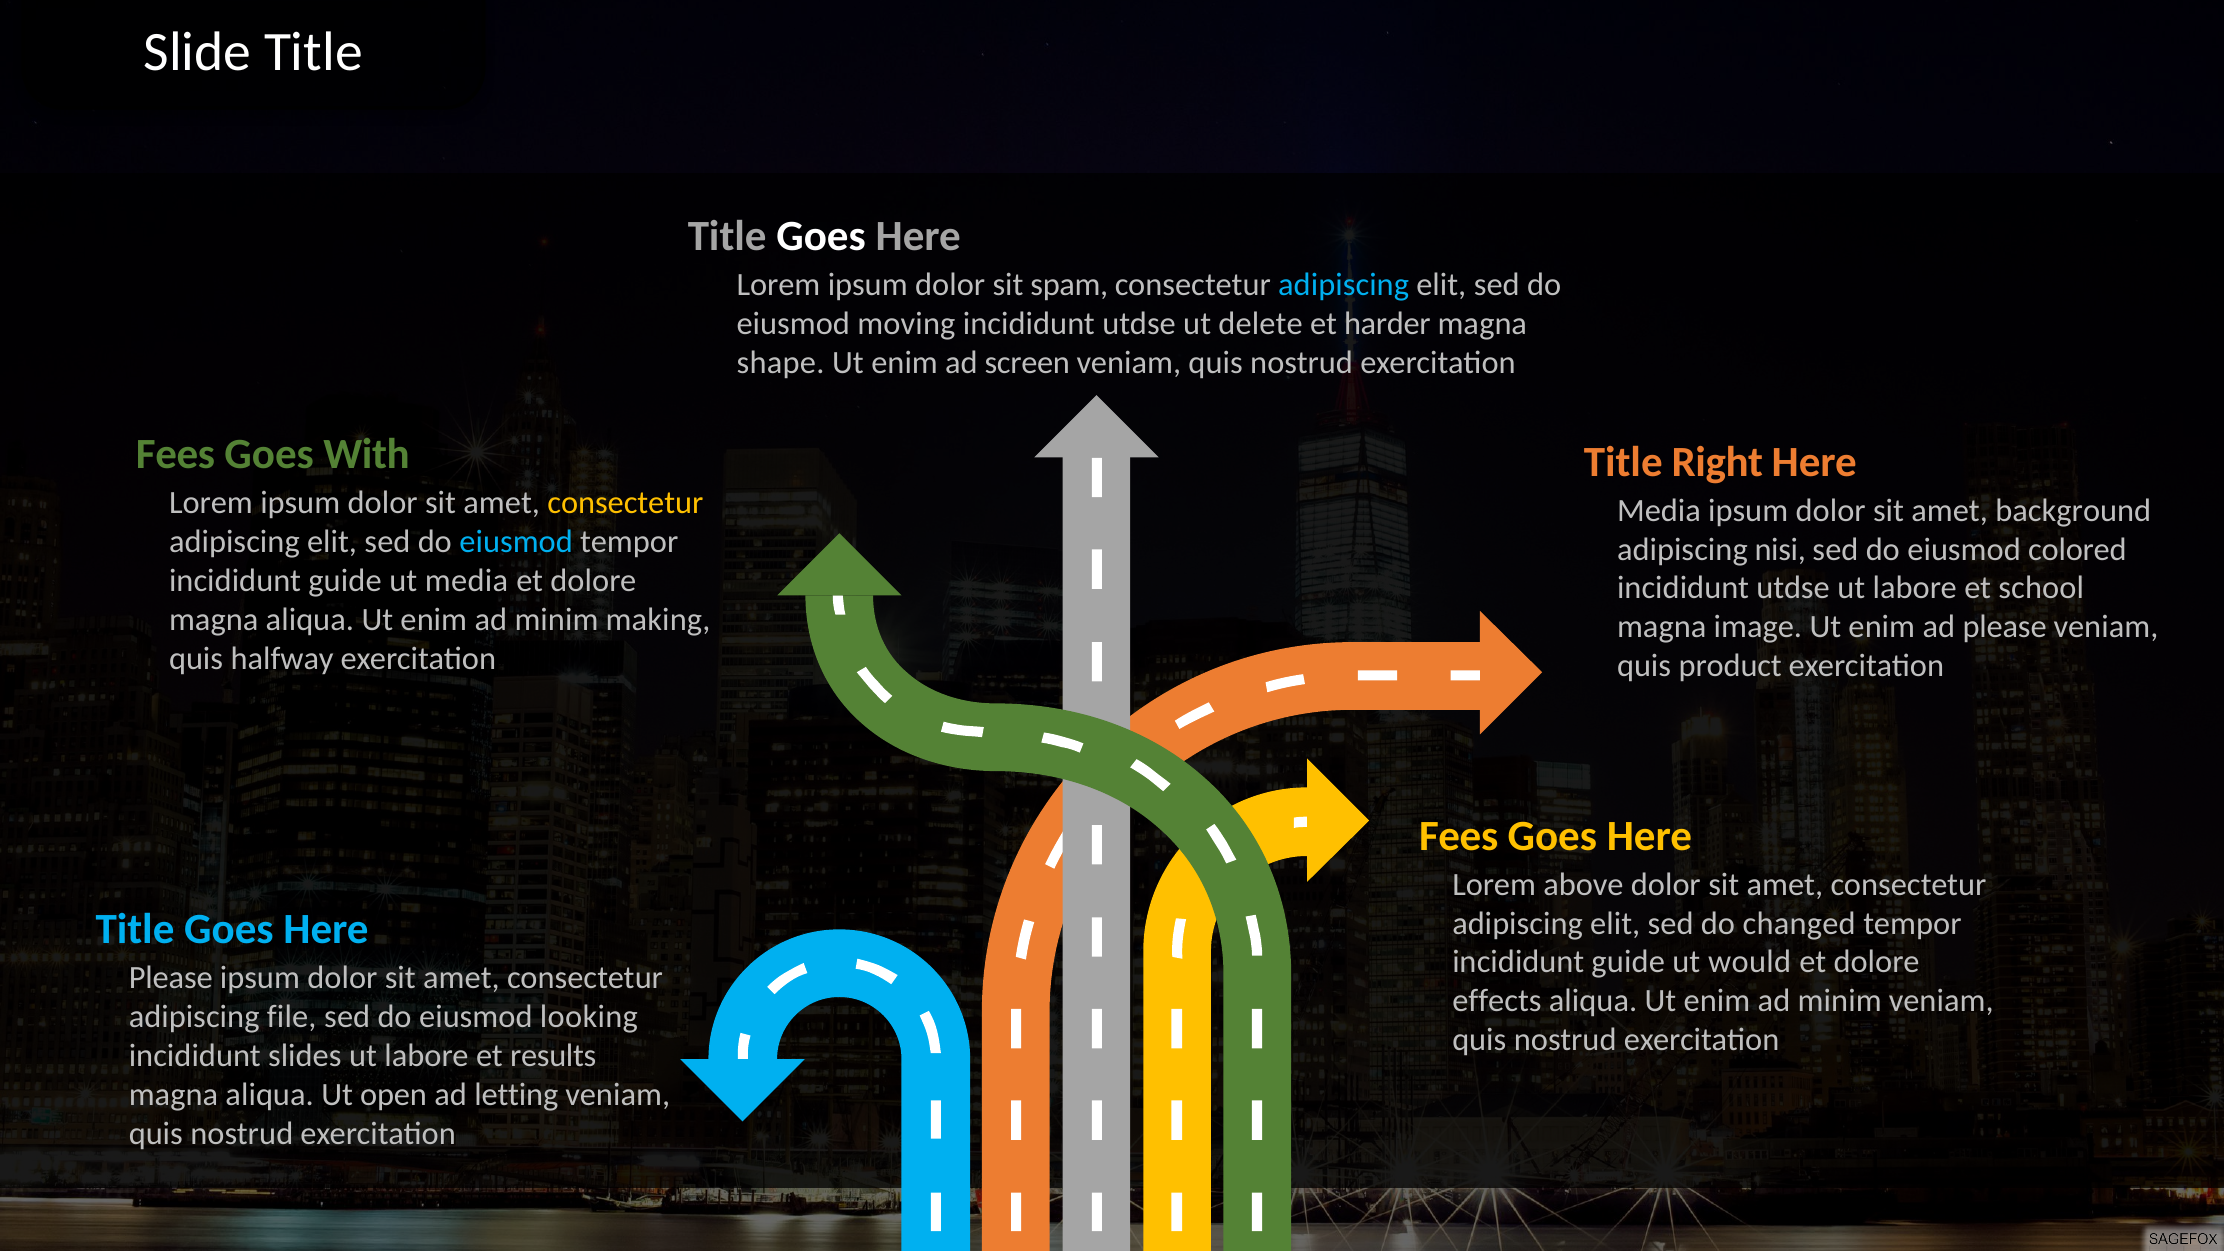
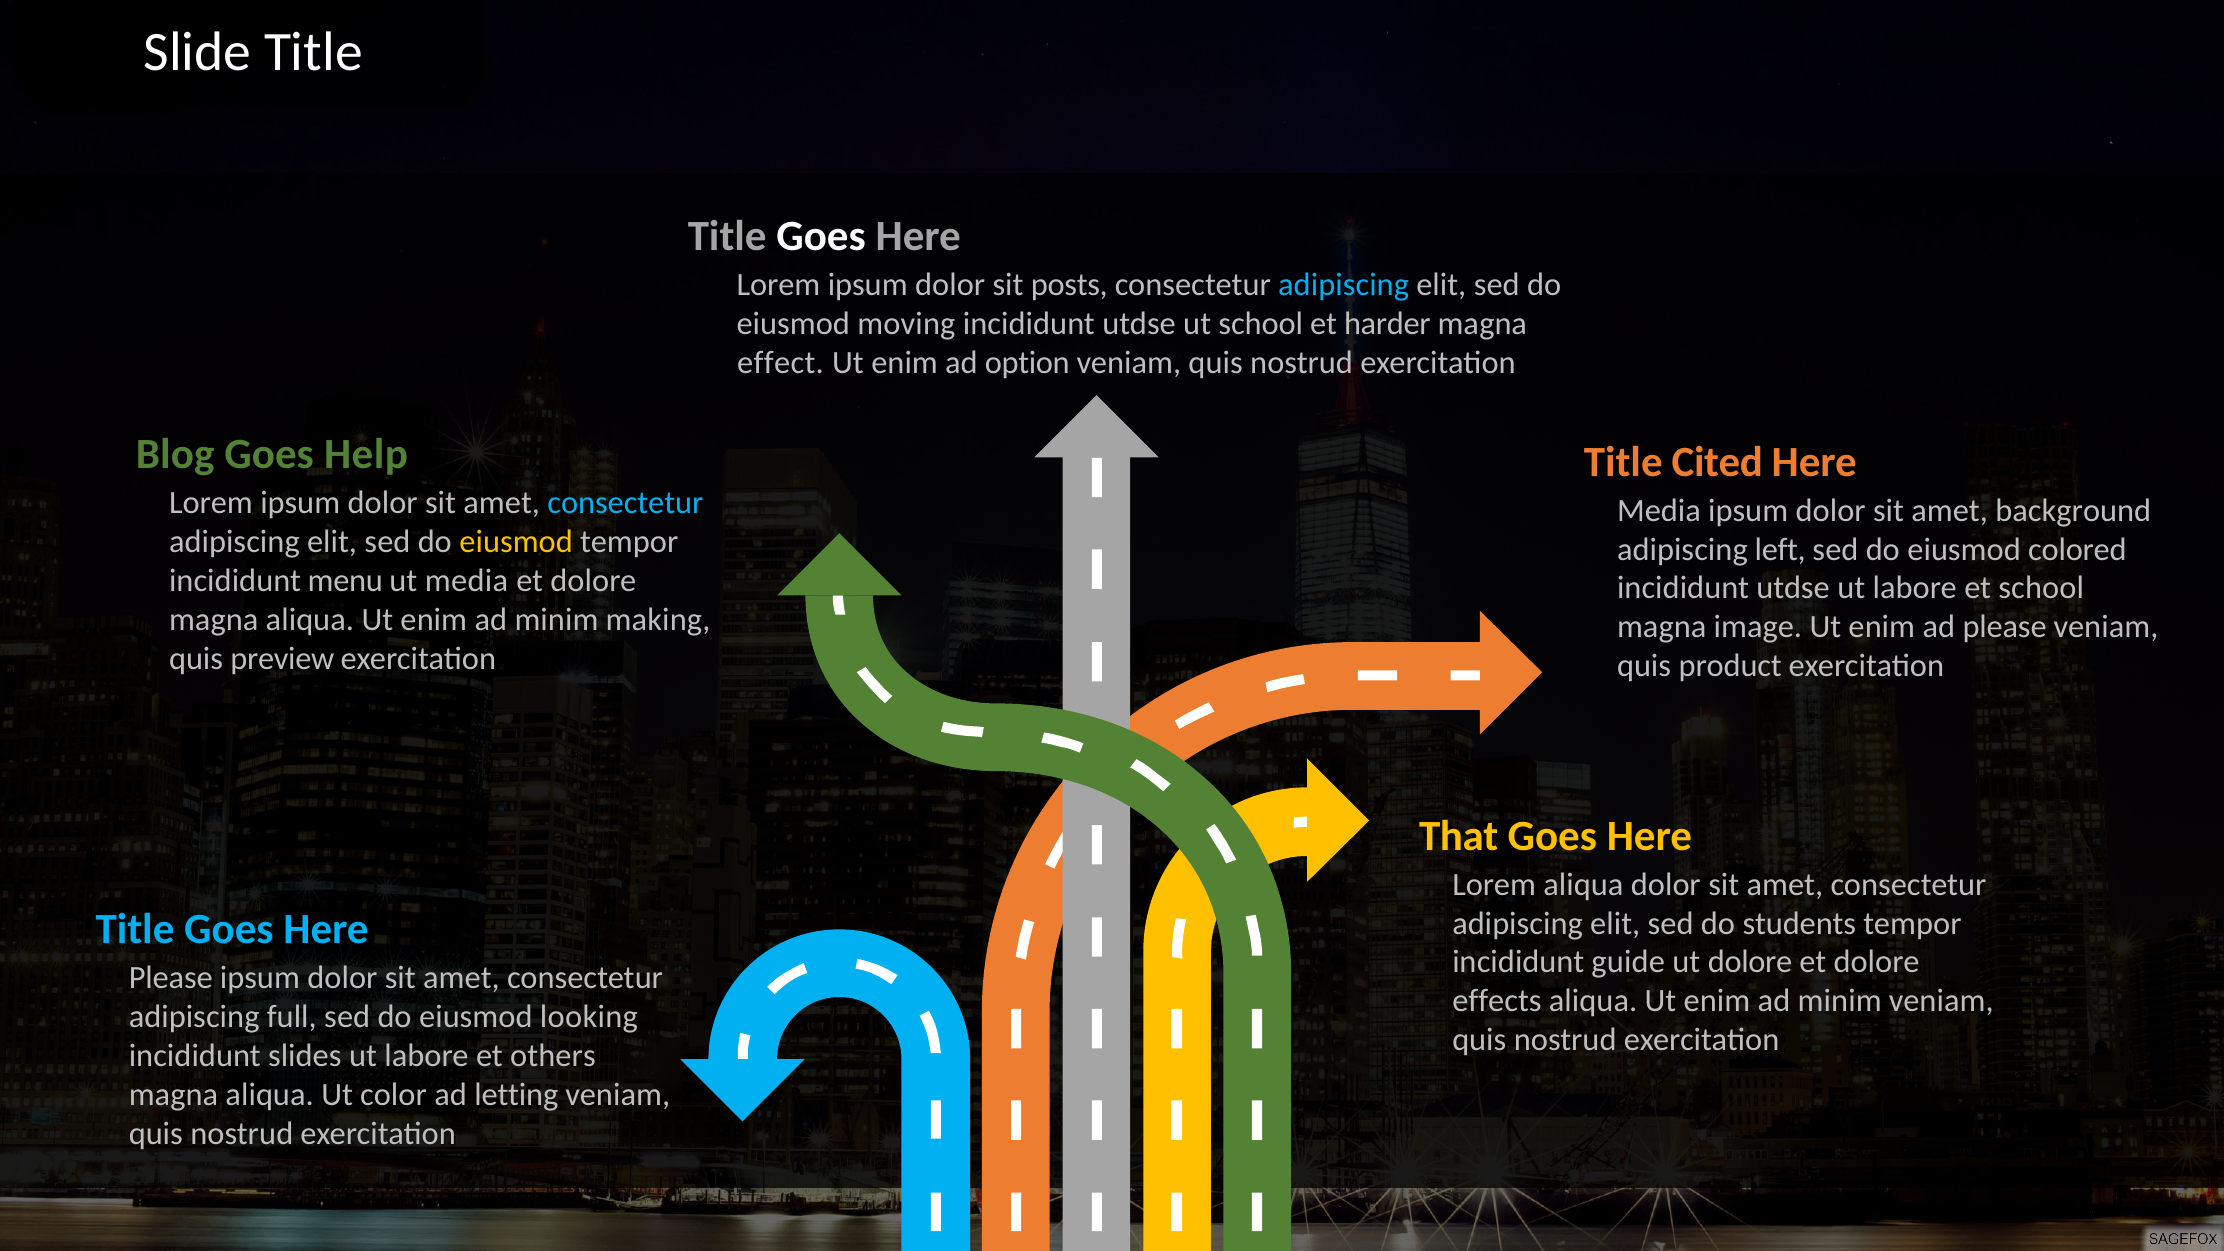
spam: spam -> posts
ut delete: delete -> school
shape: shape -> effect
screen: screen -> option
Fees at (175, 455): Fees -> Blog
With: With -> Help
Right: Right -> Cited
consectetur at (625, 503) colour: yellow -> light blue
eiusmod at (516, 542) colour: light blue -> yellow
nisi: nisi -> left
guide at (345, 581): guide -> menu
halfway: halfway -> preview
Fees at (1459, 836): Fees -> That
Lorem above: above -> aliqua
changed: changed -> students
ut would: would -> dolore
file: file -> full
results: results -> others
open: open -> color
